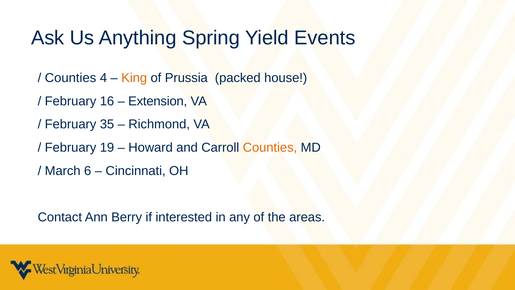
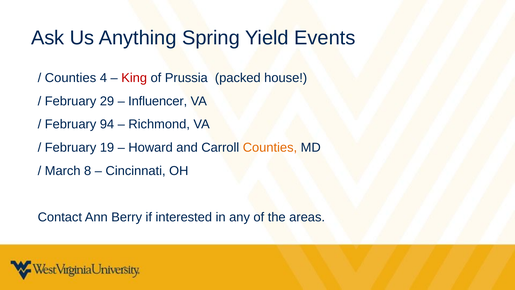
King colour: orange -> red
16: 16 -> 29
Extension: Extension -> Influencer
35: 35 -> 94
6: 6 -> 8
